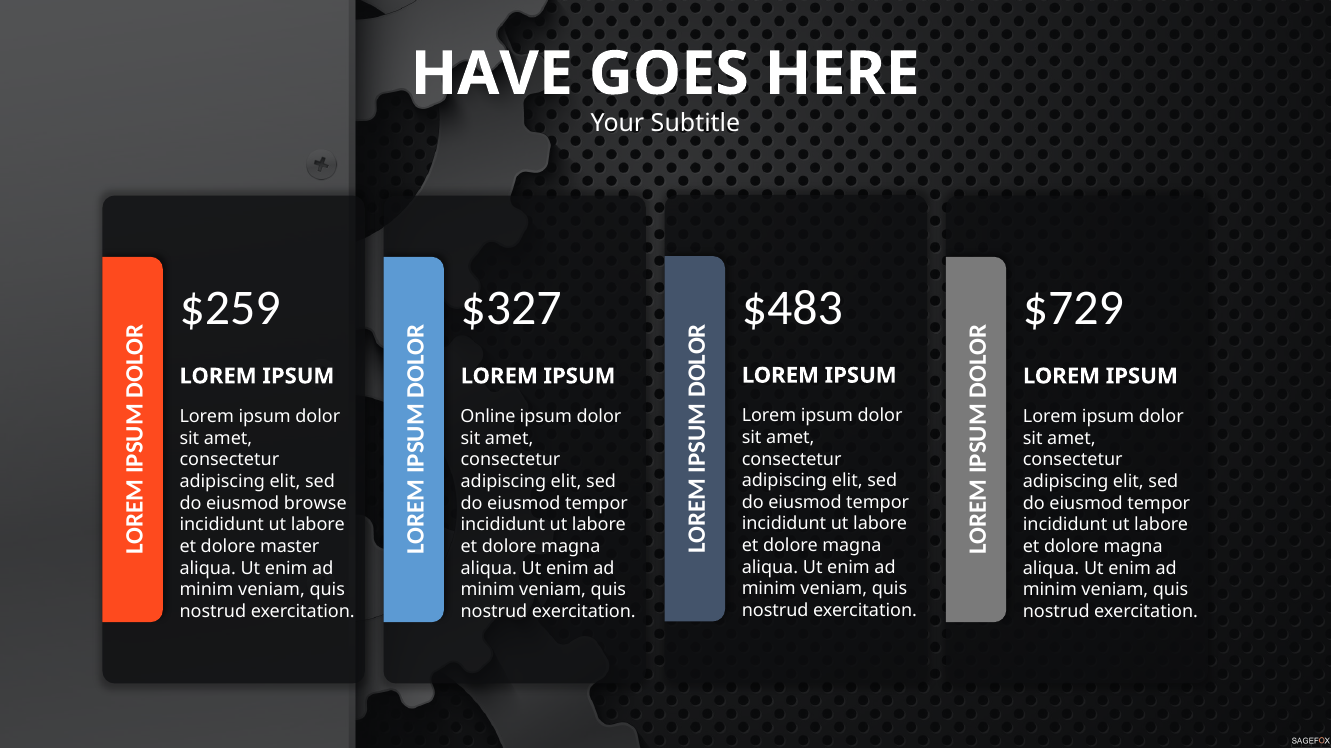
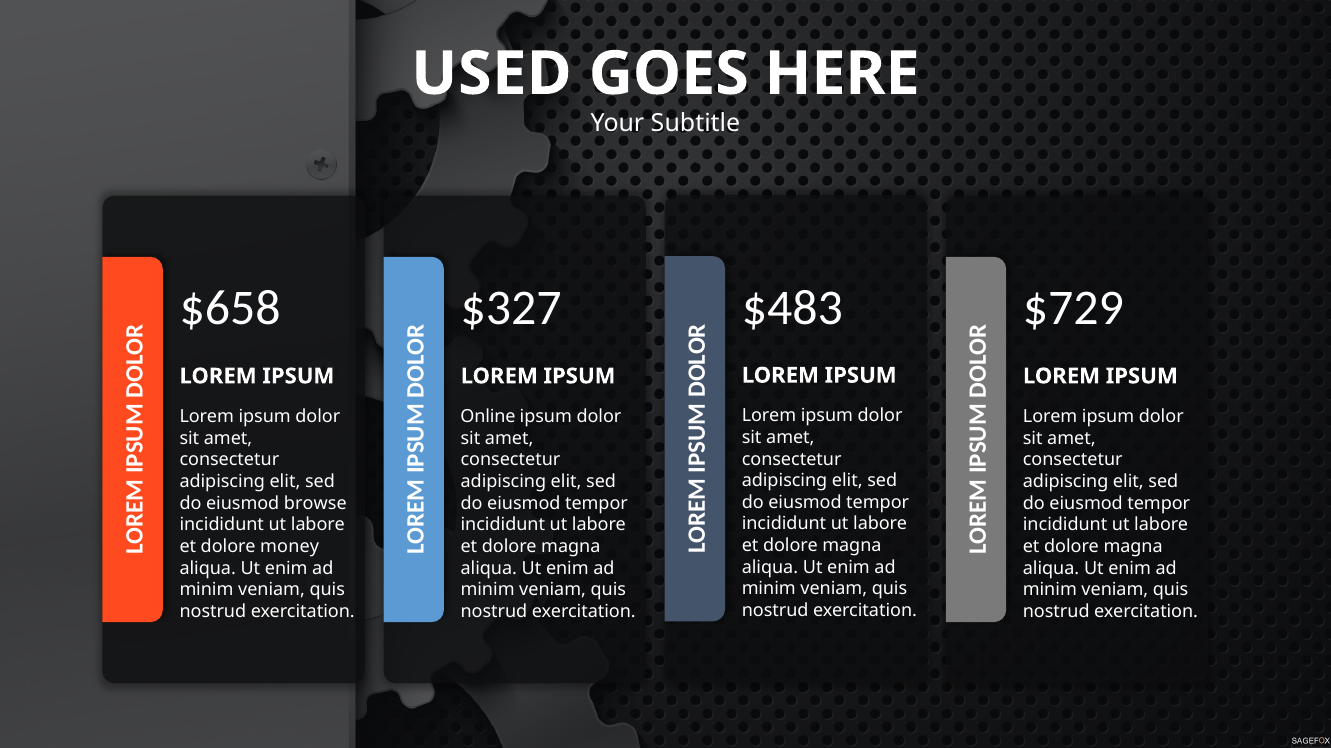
HAVE: HAVE -> USED
$259: $259 -> $658
master: master -> money
